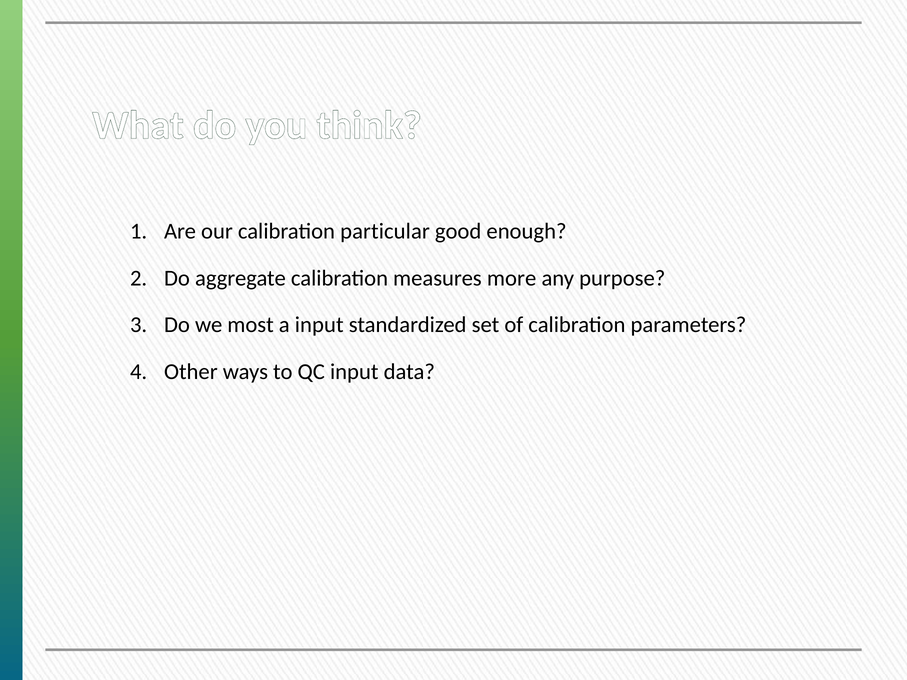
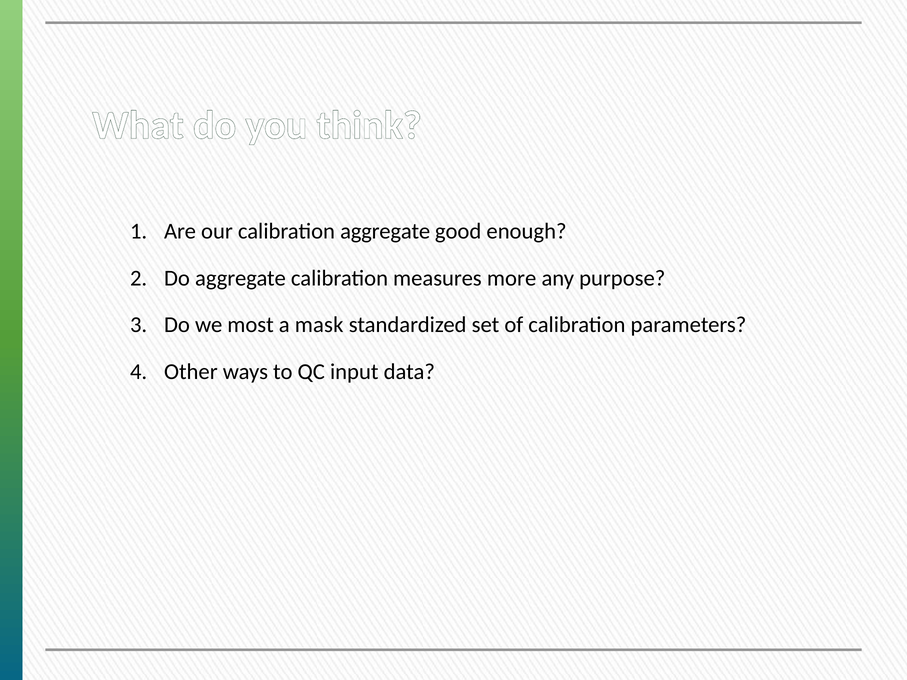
calibration particular: particular -> aggregate
a input: input -> mask
